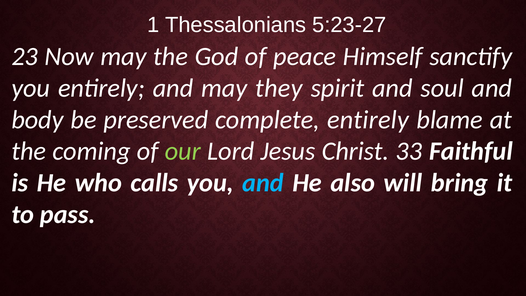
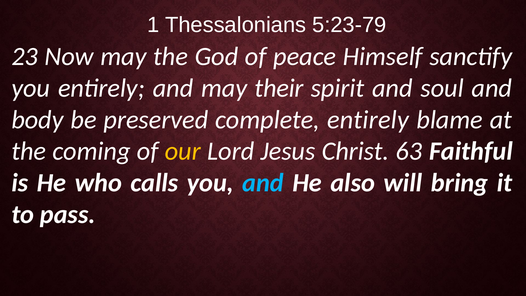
5:23-27: 5:23-27 -> 5:23-79
they: they -> their
our colour: light green -> yellow
33: 33 -> 63
